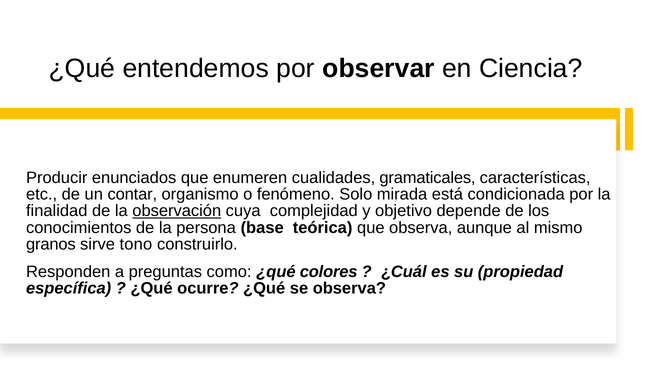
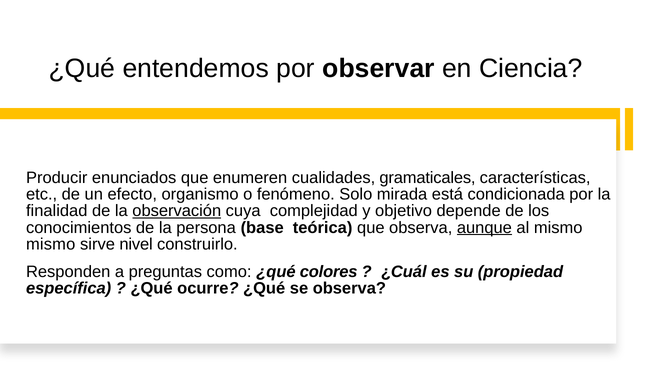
contar: contar -> efecto
aunque underline: none -> present
granos at (51, 244): granos -> mismo
tono: tono -> nivel
